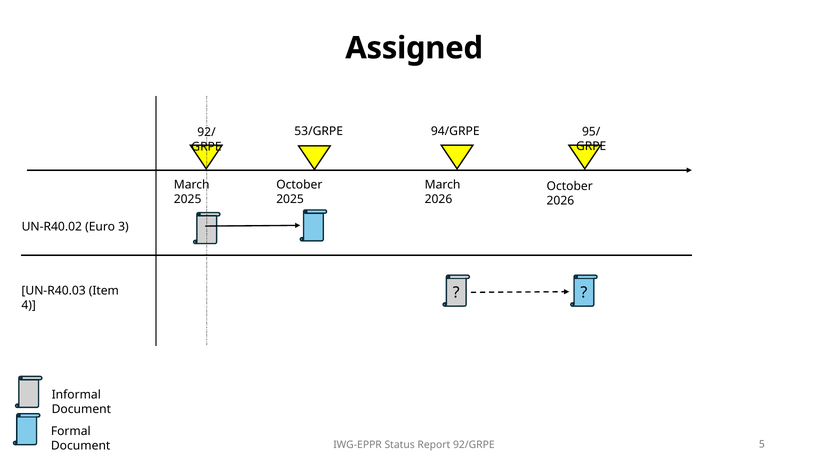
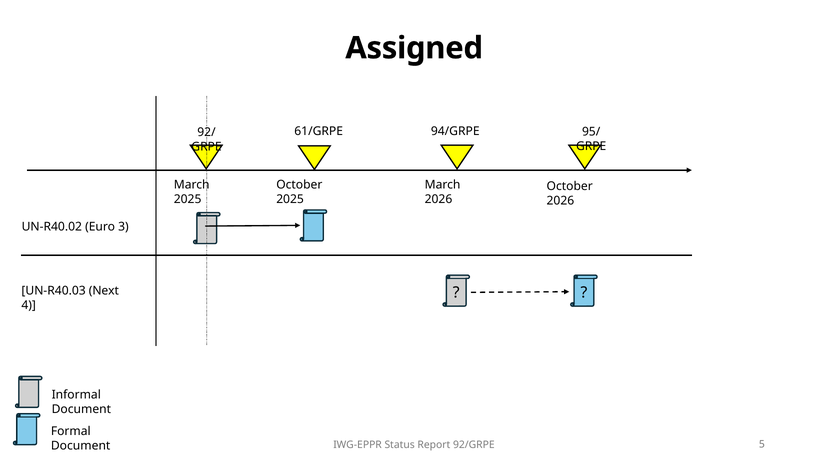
53/GRPE: 53/GRPE -> 61/GRPE
Item: Item -> Next
